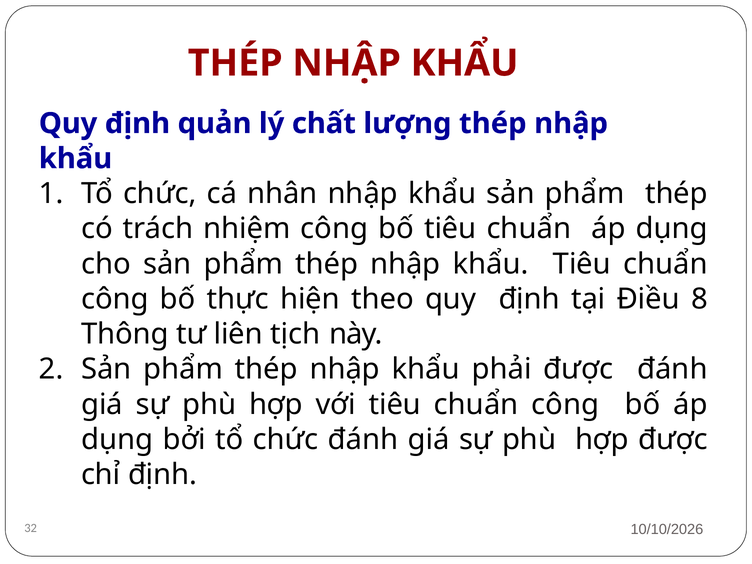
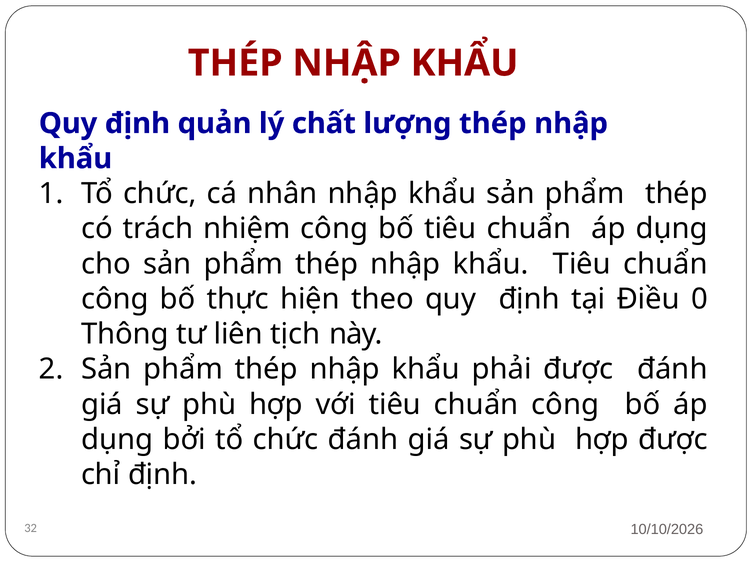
8: 8 -> 0
